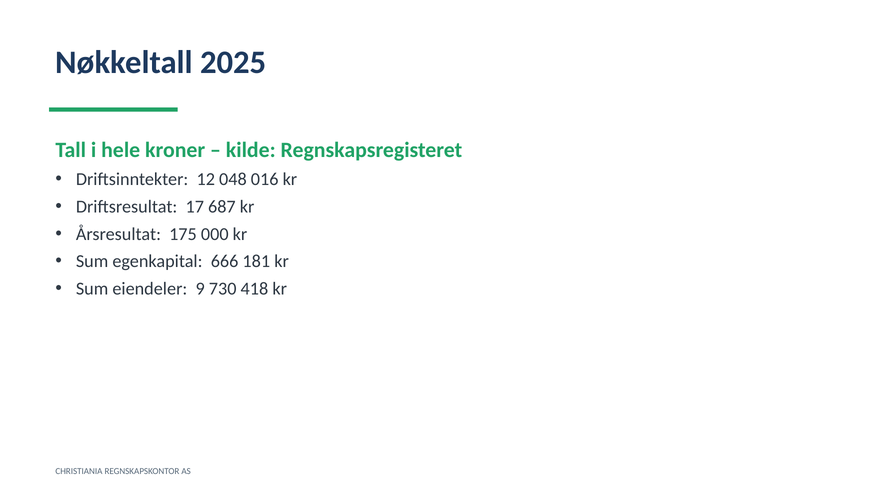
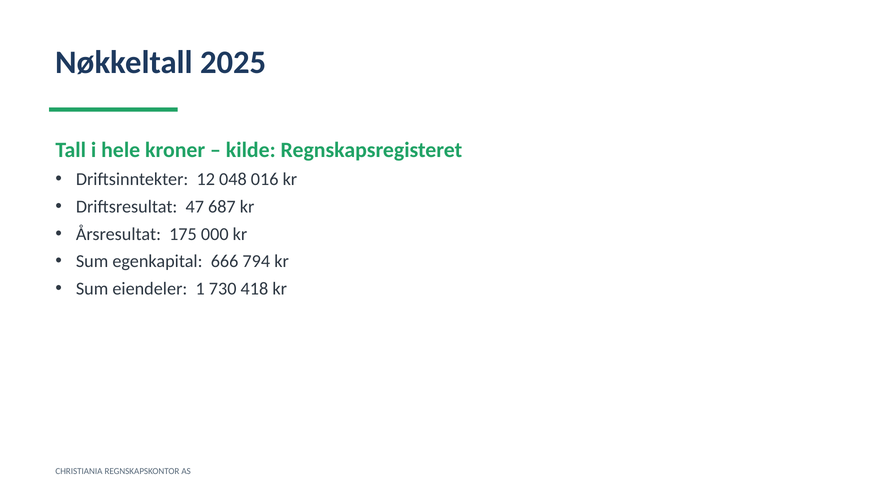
17: 17 -> 47
181: 181 -> 794
9: 9 -> 1
